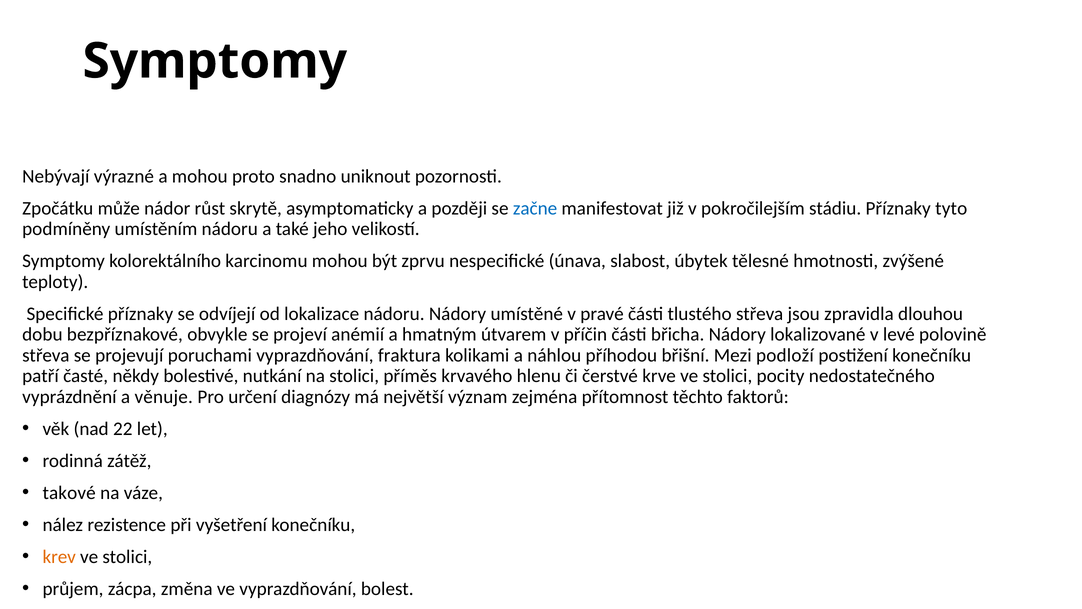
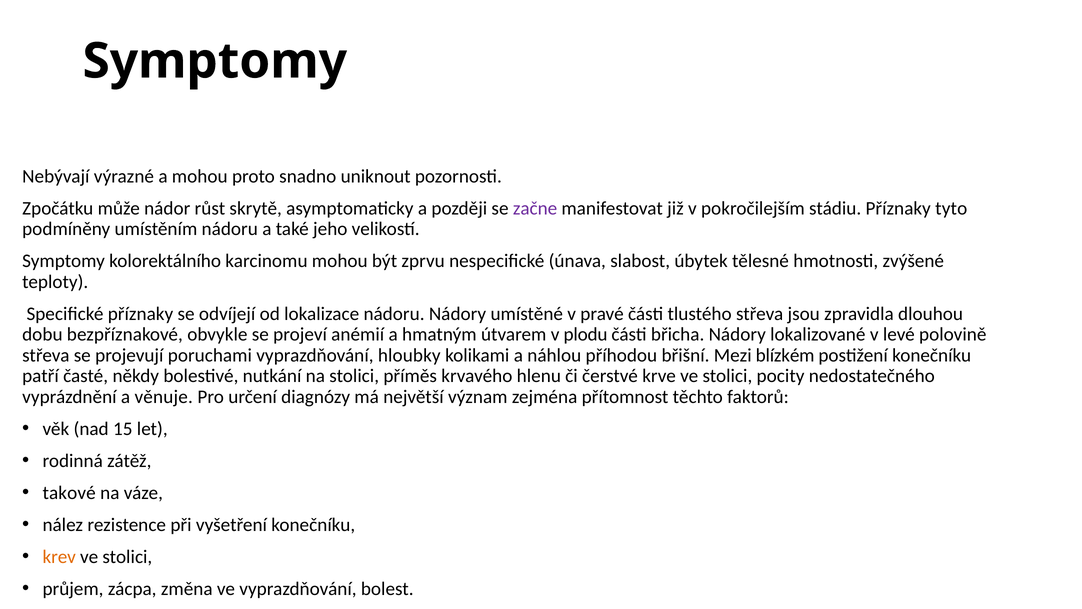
začne colour: blue -> purple
příčin: příčin -> plodu
fraktura: fraktura -> hloubky
podloží: podloží -> blízkém
22: 22 -> 15
